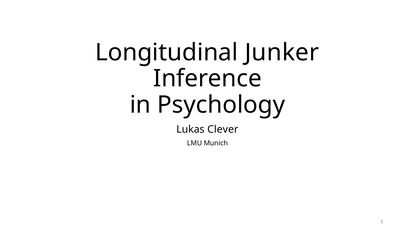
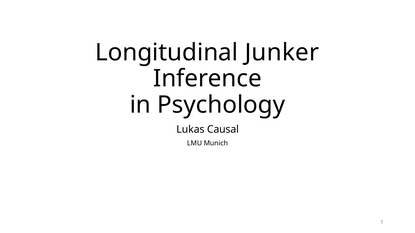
Clever: Clever -> Causal
